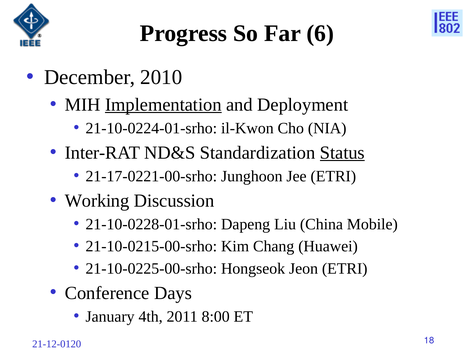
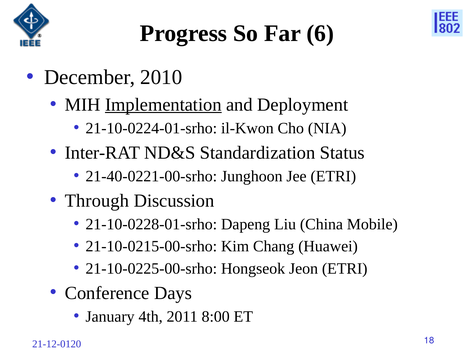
Status underline: present -> none
21-17-0221-00-srho: 21-17-0221-00-srho -> 21-40-0221-00-srho
Working: Working -> Through
